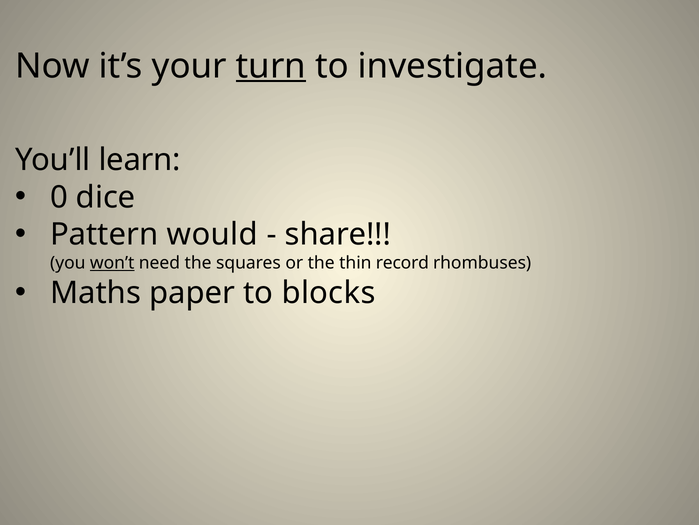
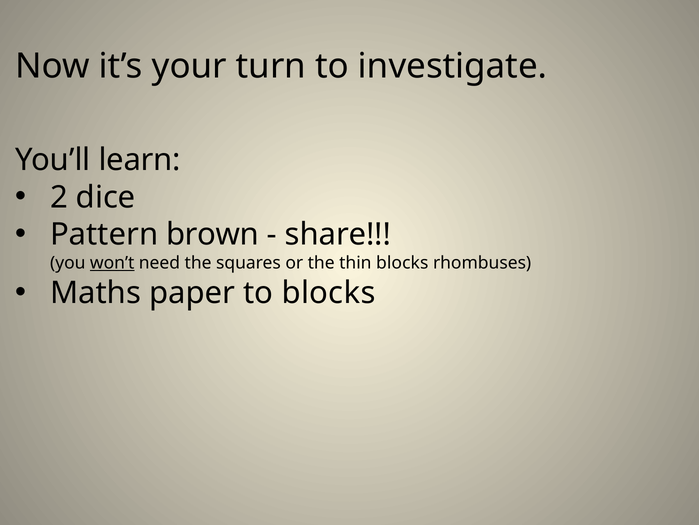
turn underline: present -> none
0: 0 -> 2
would: would -> brown
thin record: record -> blocks
